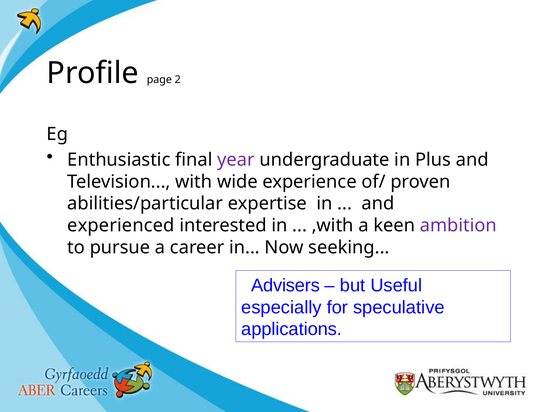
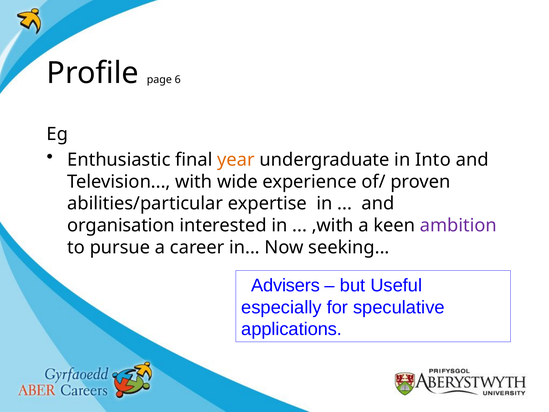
2: 2 -> 6
year colour: purple -> orange
Plus: Plus -> Into
experienced: experienced -> organisation
